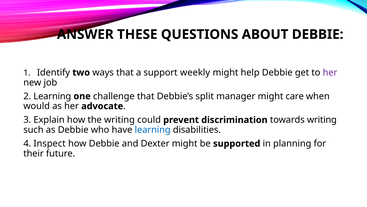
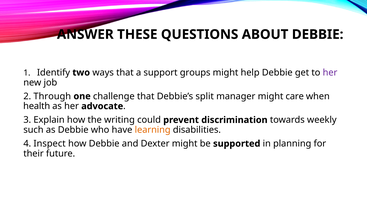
weekly: weekly -> groups
2 Learning: Learning -> Through
would: would -> health
towards writing: writing -> weekly
learning at (153, 130) colour: blue -> orange
